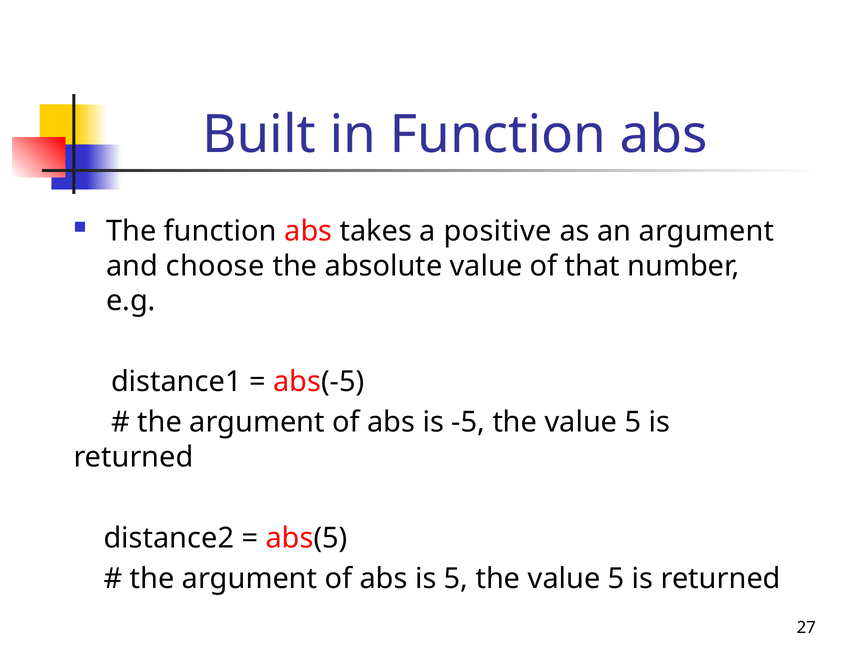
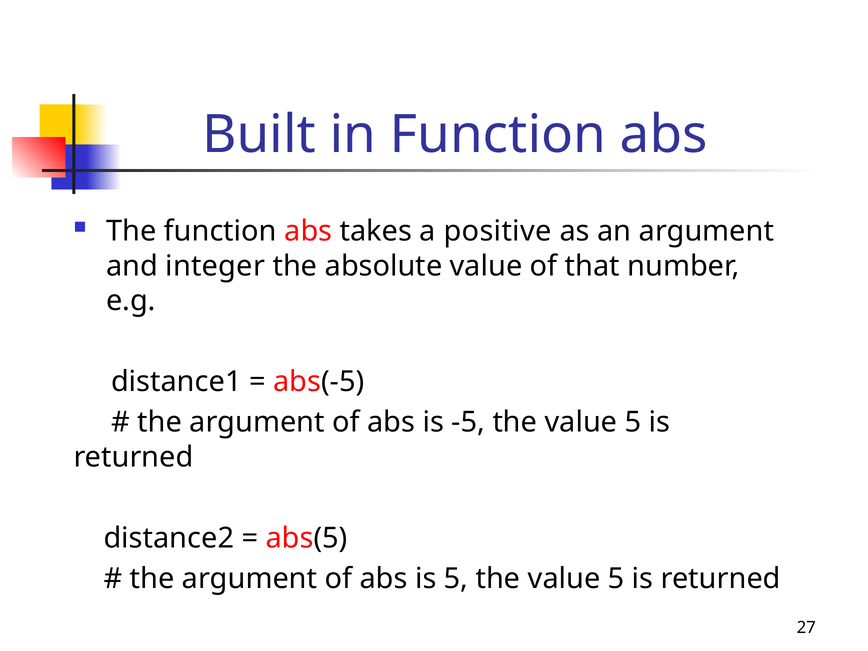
choose: choose -> integer
